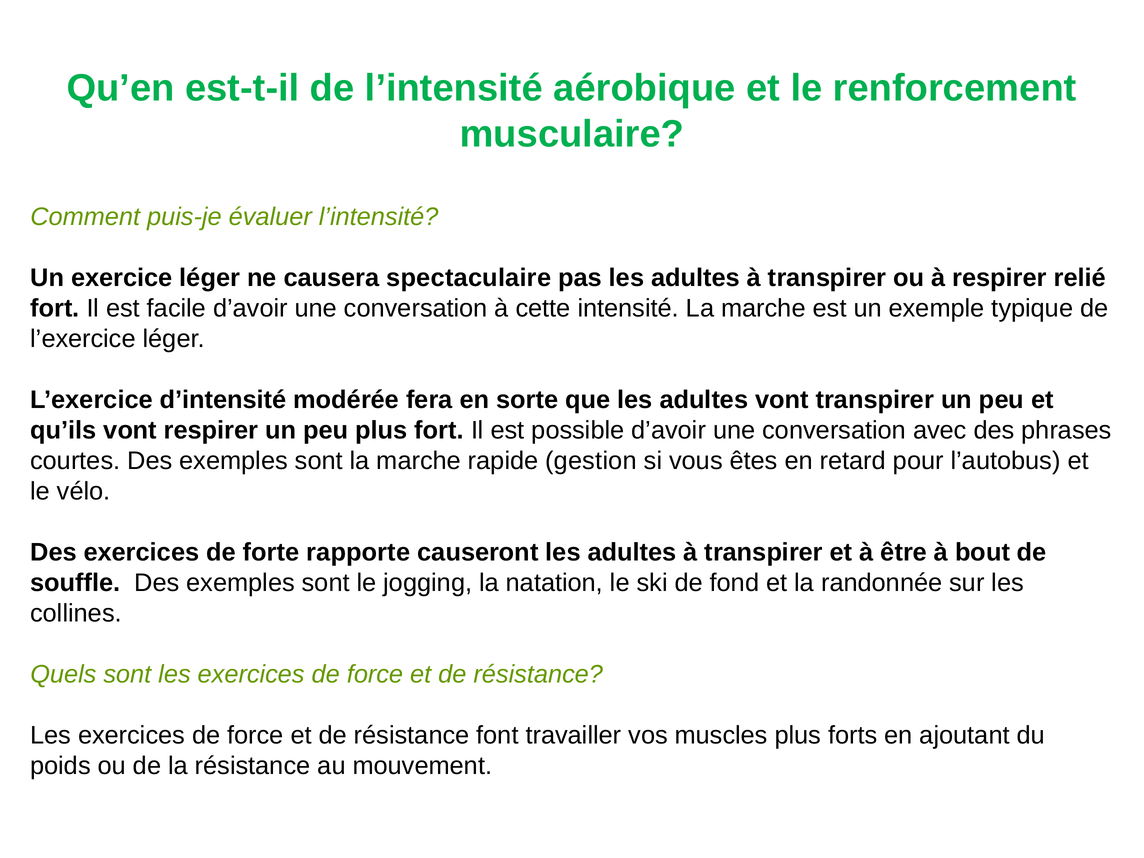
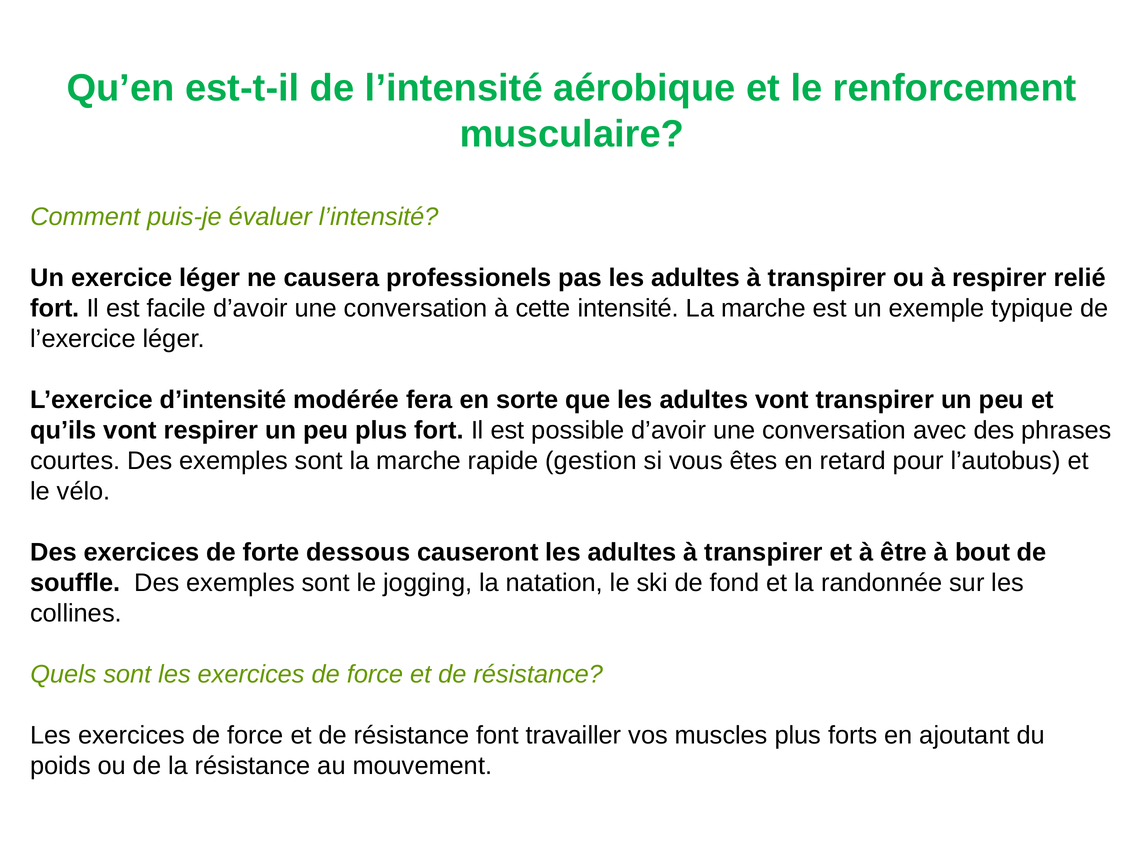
spectaculaire: spectaculaire -> professionels
rapporte: rapporte -> dessous
